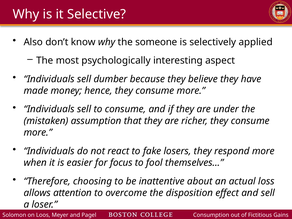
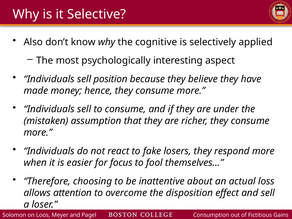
someone: someone -> cognitive
dumber: dumber -> position
